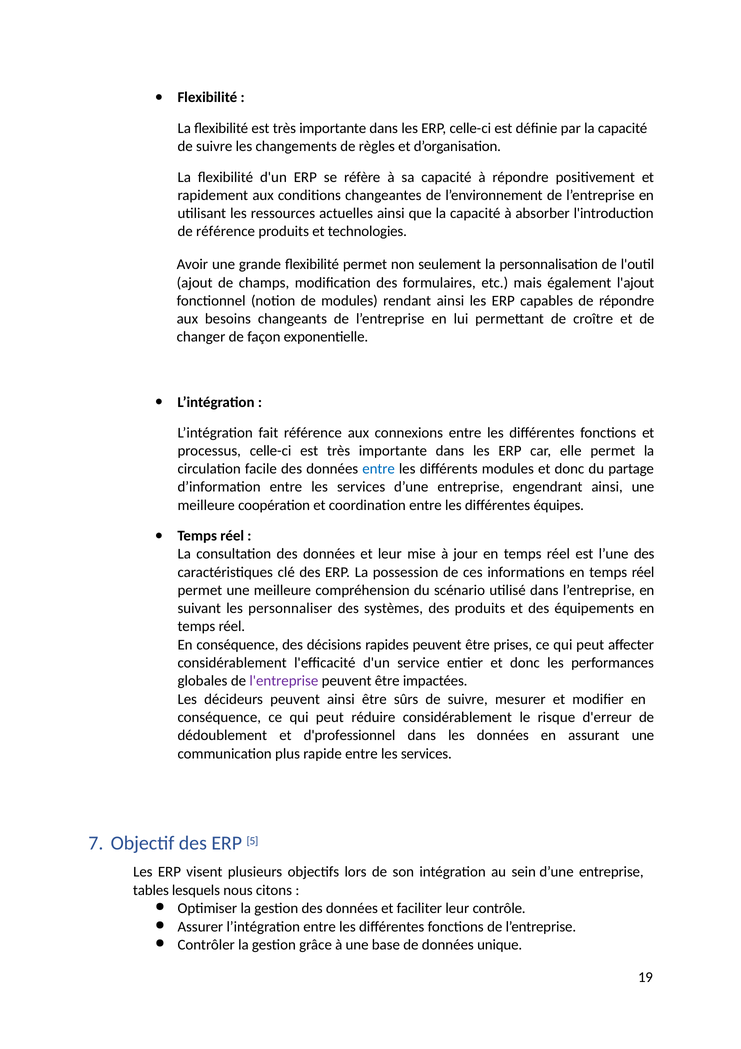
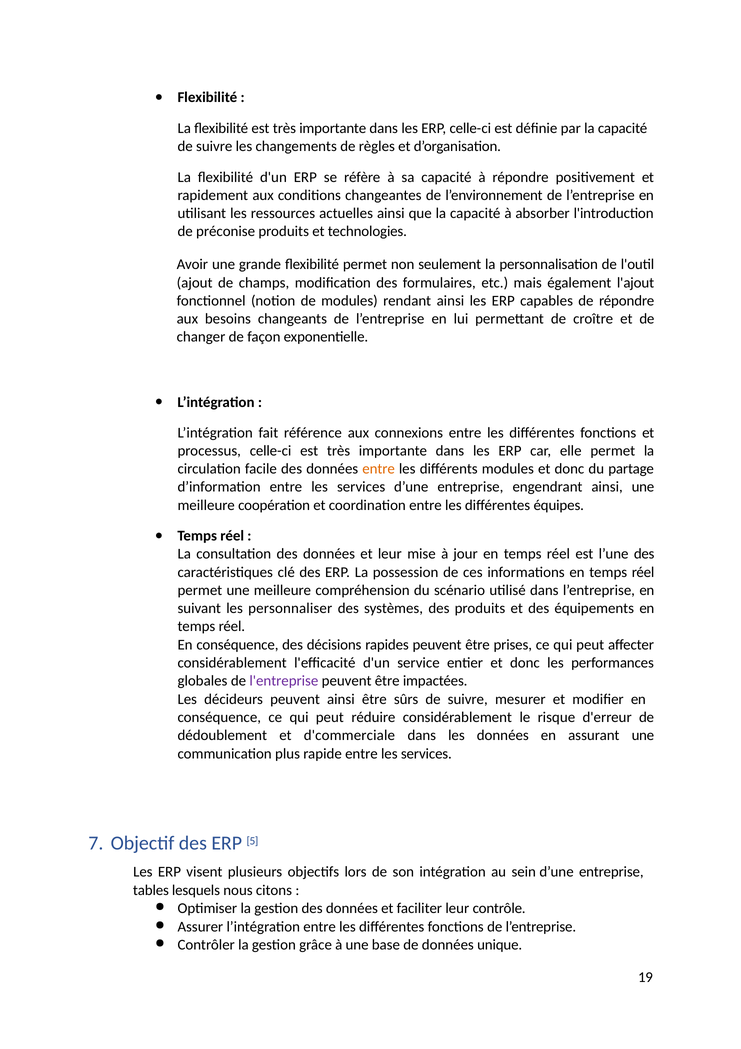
de référence: référence -> préconise
entre at (379, 469) colour: blue -> orange
d'professionnel: d'professionnel -> d'commerciale
